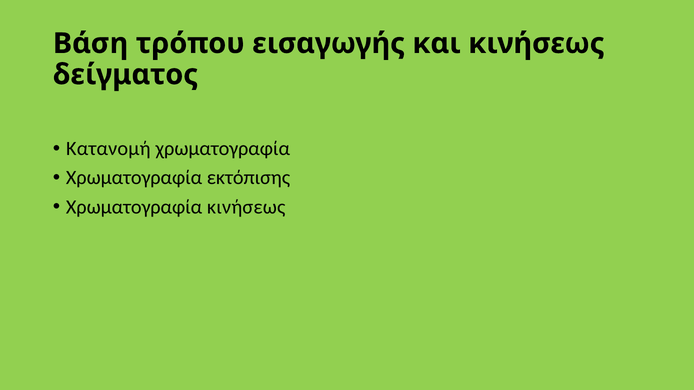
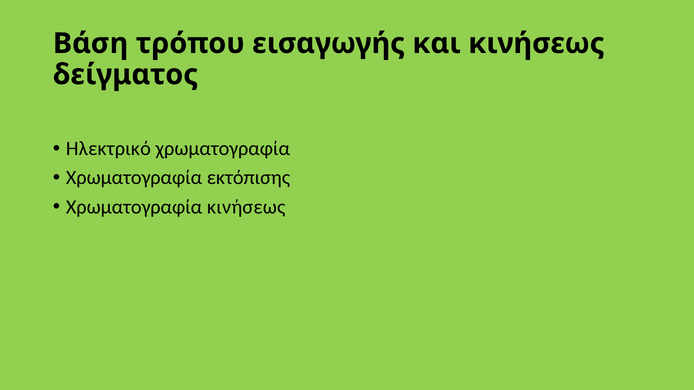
Κατανομή: Κατανομή -> Ηλεκτρικό
